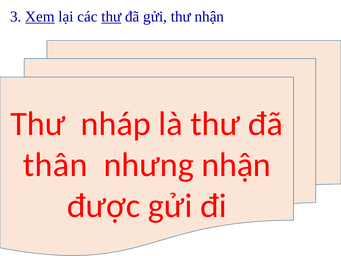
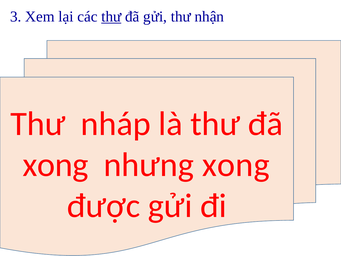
Xem underline: present -> none
thân at (55, 165): thân -> xong
nhưng nhận: nhận -> xong
